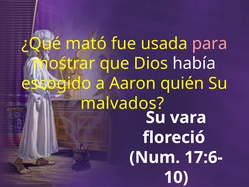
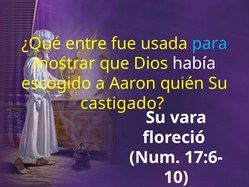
mató: mató -> entre
para colour: pink -> light blue
malvados: malvados -> castigado
